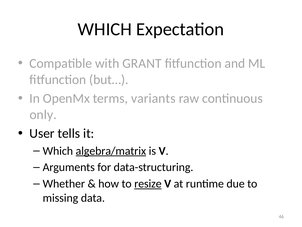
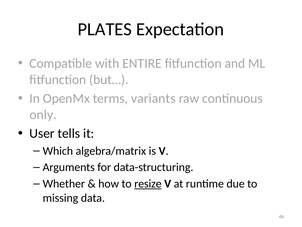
WHICH at (105, 29): WHICH -> PLATES
GRANT: GRANT -> ENTIRE
algebra/matrix underline: present -> none
